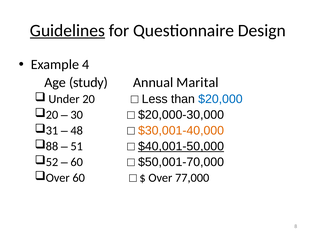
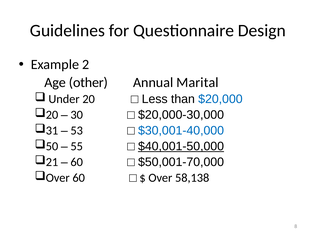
Guidelines underline: present -> none
4: 4 -> 2
study: study -> other
48: 48 -> 53
$30,001-40,000 colour: orange -> blue
88: 88 -> 50
51: 51 -> 55
52: 52 -> 21
77,000: 77,000 -> 58,138
